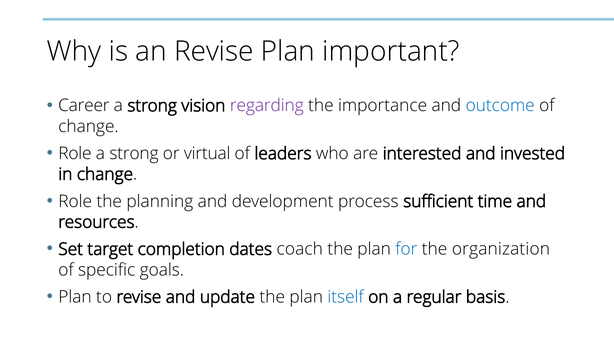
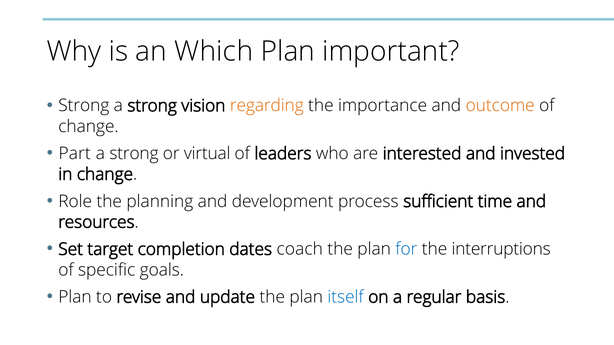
an Revise: Revise -> Which
Career at (84, 106): Career -> Strong
regarding colour: purple -> orange
outcome colour: blue -> orange
Role at (75, 154): Role -> Part
organization: organization -> interruptions
